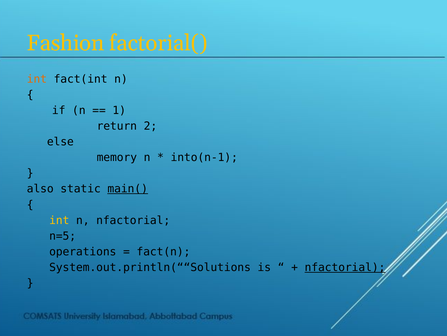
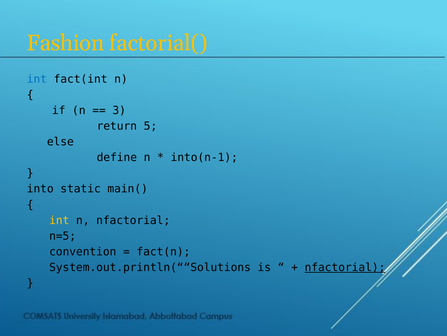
int at (37, 79) colour: orange -> blue
1: 1 -> 3
2: 2 -> 5
memory: memory -> define
also: also -> into
main( underline: present -> none
operations: operations -> convention
